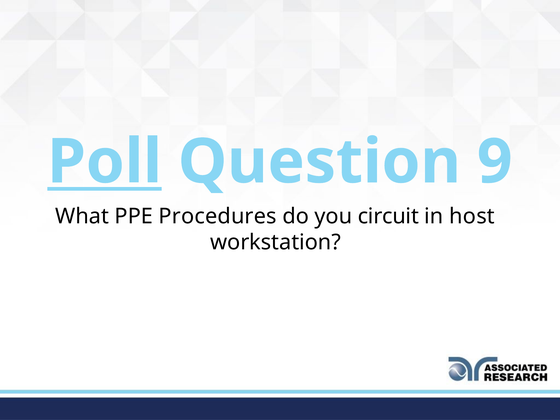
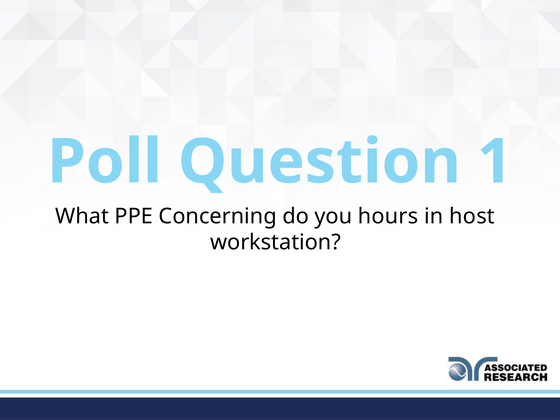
Poll underline: present -> none
9: 9 -> 1
Procedures: Procedures -> Concerning
circuit: circuit -> hours
